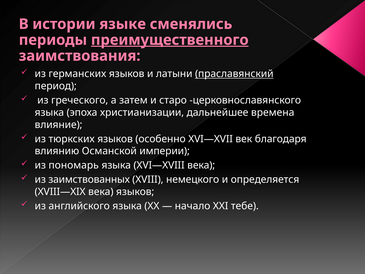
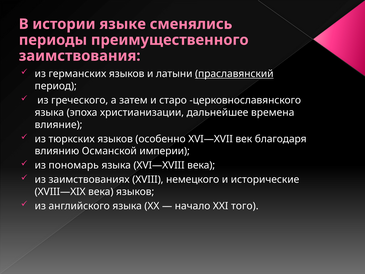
преимущественного underline: present -> none
заимствованных: заимствованных -> заимствованиях
определяется: определяется -> исторические
тебе: тебе -> того
